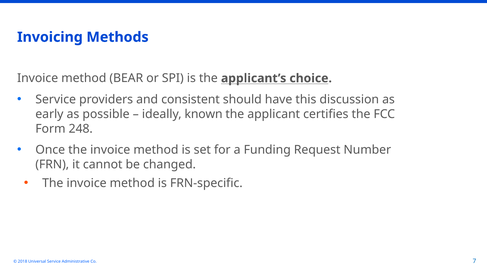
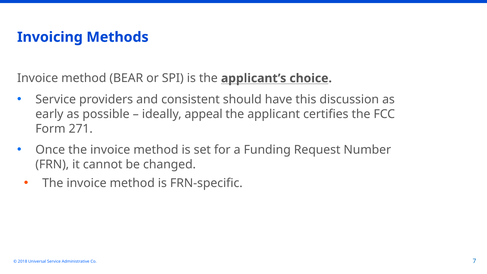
known: known -> appeal
248: 248 -> 271
